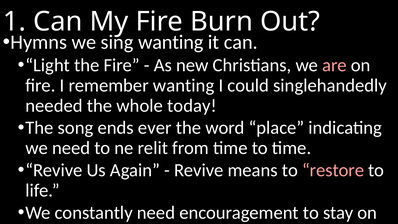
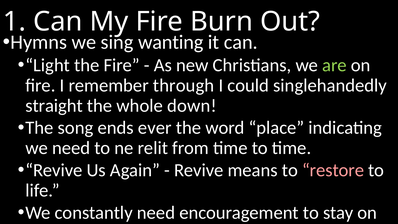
are colour: pink -> light green
remember wanting: wanting -> through
needed at (54, 106): needed -> straight
today: today -> down
